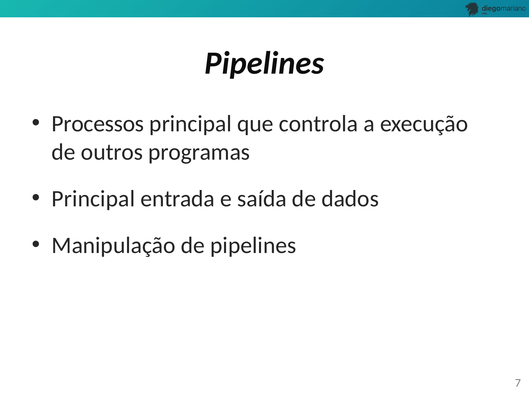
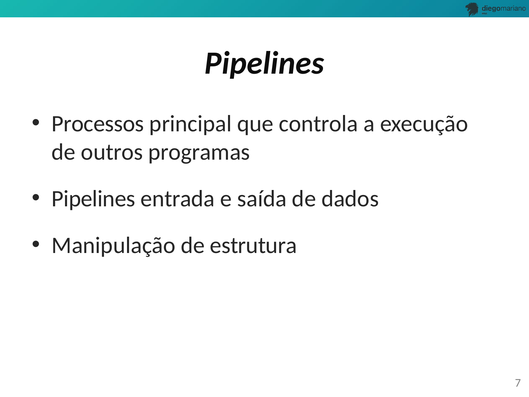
Principal at (93, 199): Principal -> Pipelines
de pipelines: pipelines -> estrutura
